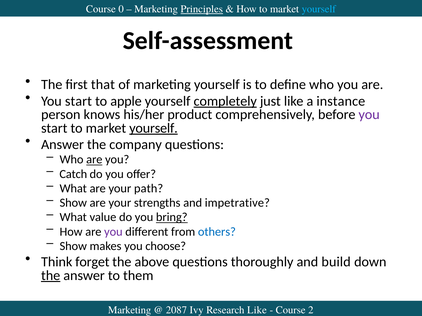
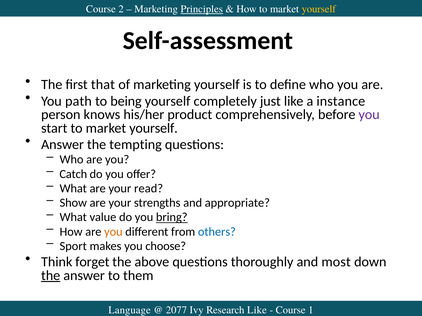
0: 0 -> 2
yourself at (319, 9) colour: light blue -> yellow
start at (78, 101): start -> path
apple: apple -> being
completely underline: present -> none
yourself at (154, 128) underline: present -> none
company: company -> tempting
are at (94, 160) underline: present -> none
path: path -> read
impetrative: impetrative -> appropriate
you at (113, 232) colour: purple -> orange
Show at (73, 246): Show -> Sport
build: build -> most
Marketing at (130, 310): Marketing -> Language
2087: 2087 -> 2077
2: 2 -> 1
